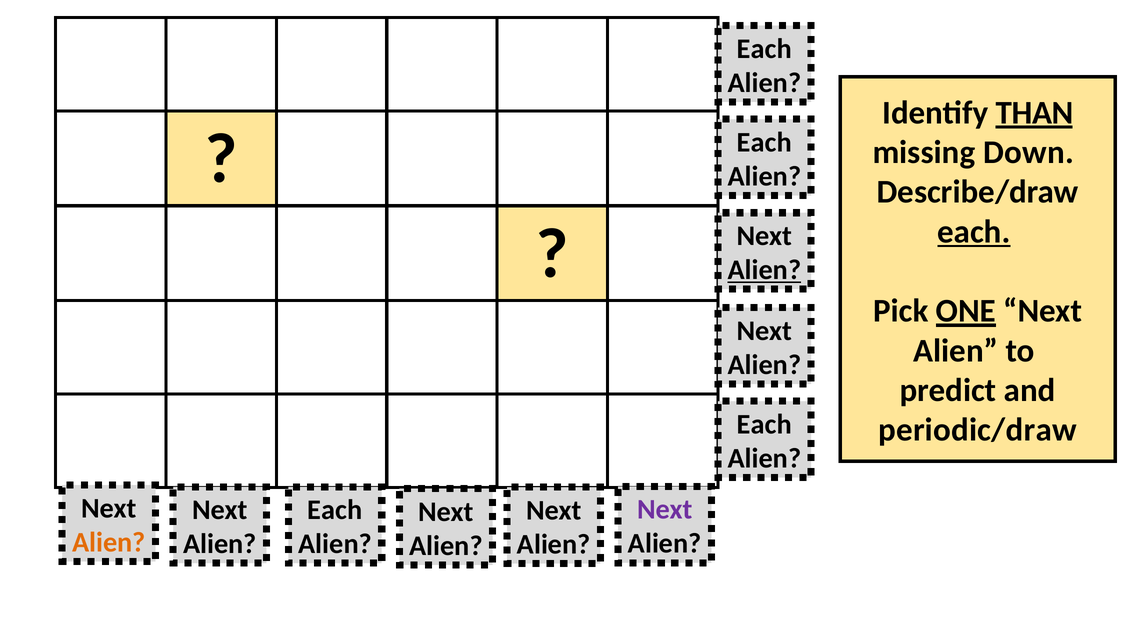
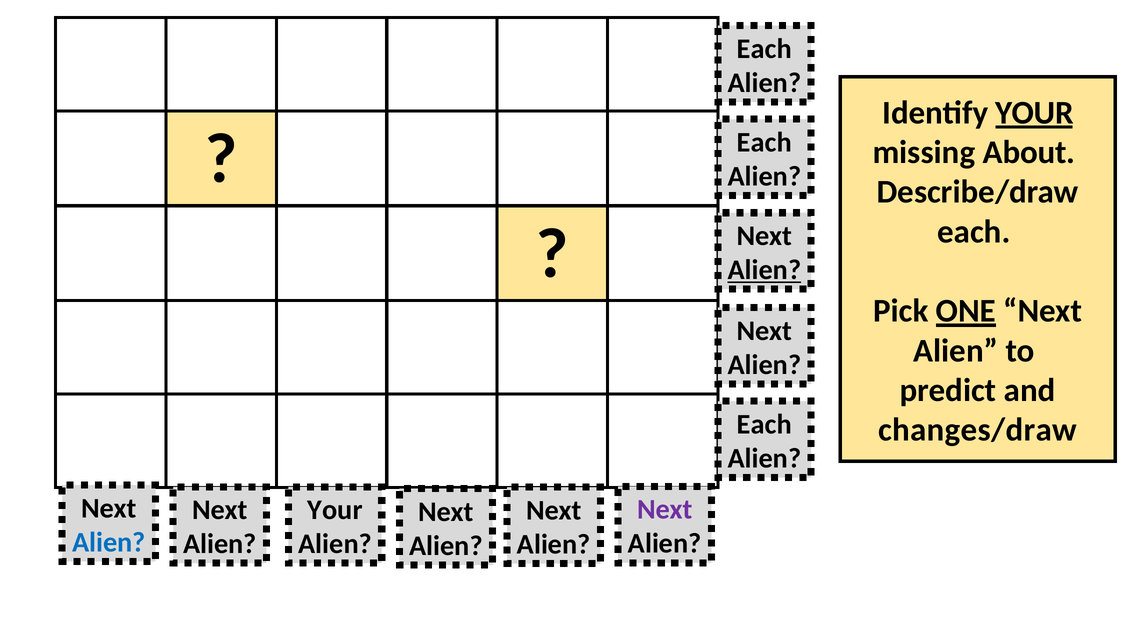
Identify THAN: THAN -> YOUR
Down: Down -> About
each at (974, 232) underline: present -> none
periodic/draw: periodic/draw -> changes/draw
Each at (335, 510): Each -> Your
Alien at (109, 542) colour: orange -> blue
